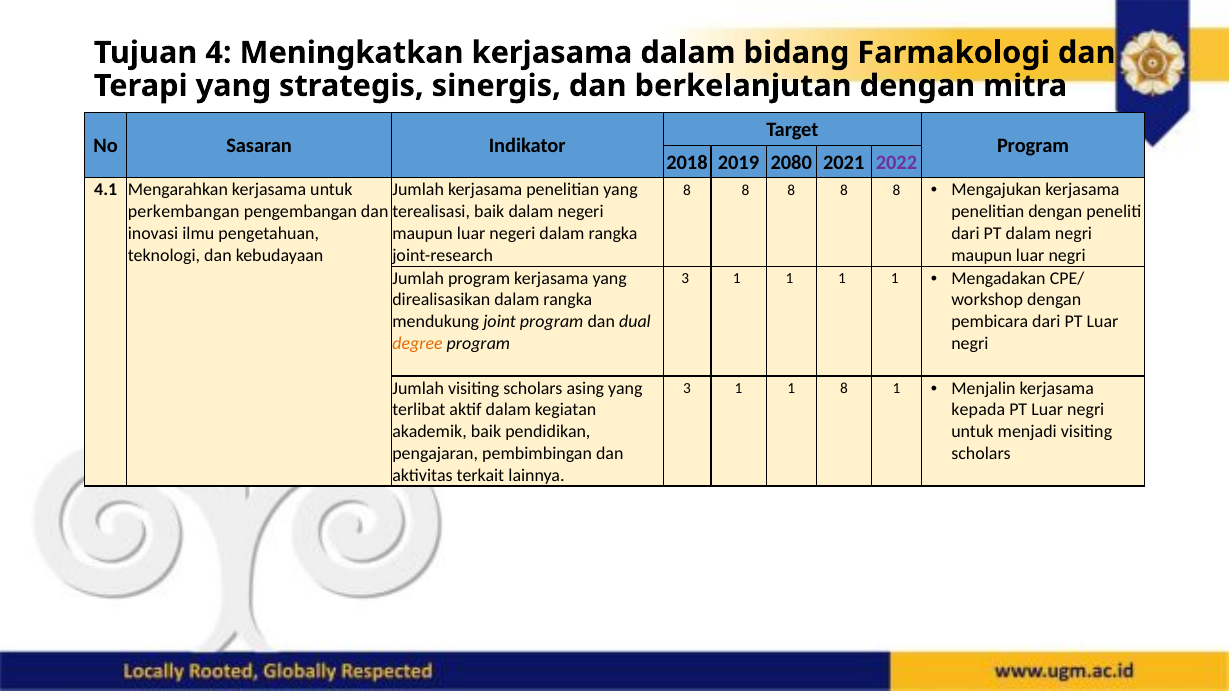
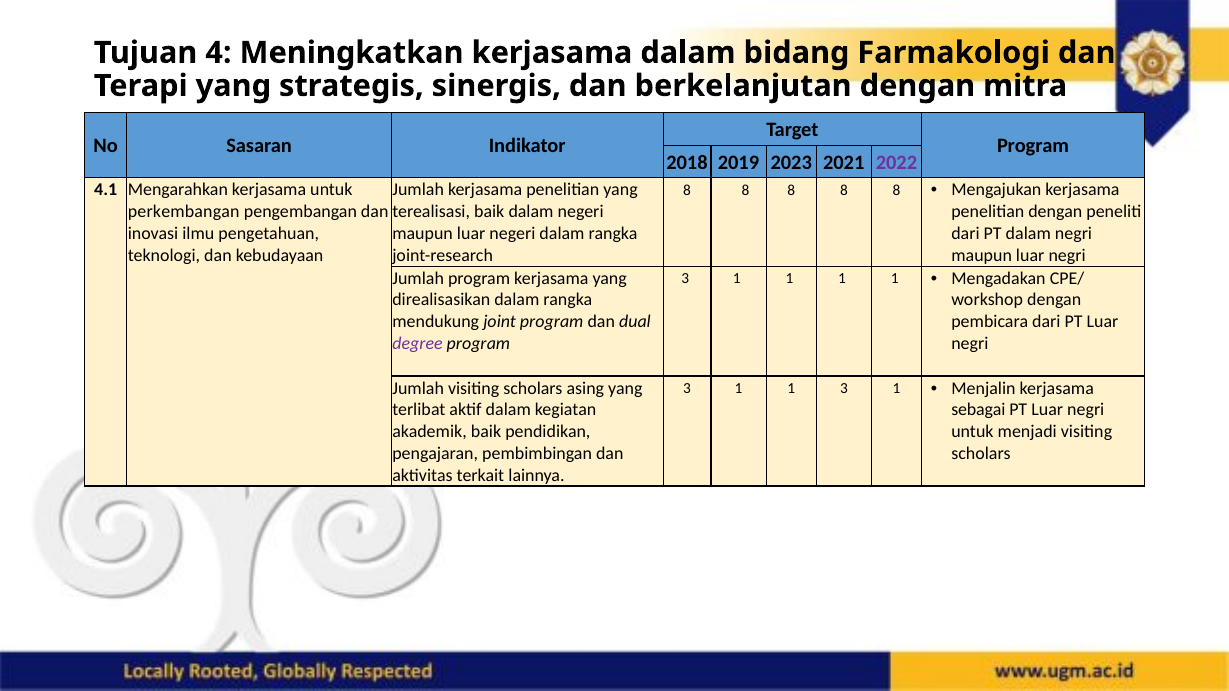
2080: 2080 -> 2023
degree colour: orange -> purple
1 8: 8 -> 3
kepada: kepada -> sebagai
